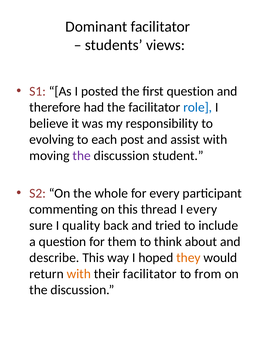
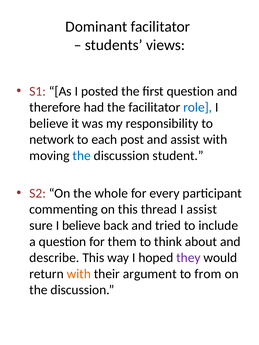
evolving: evolving -> network
the at (82, 156) colour: purple -> blue
I every: every -> assist
sure I quality: quality -> believe
they colour: orange -> purple
their facilitator: facilitator -> argument
